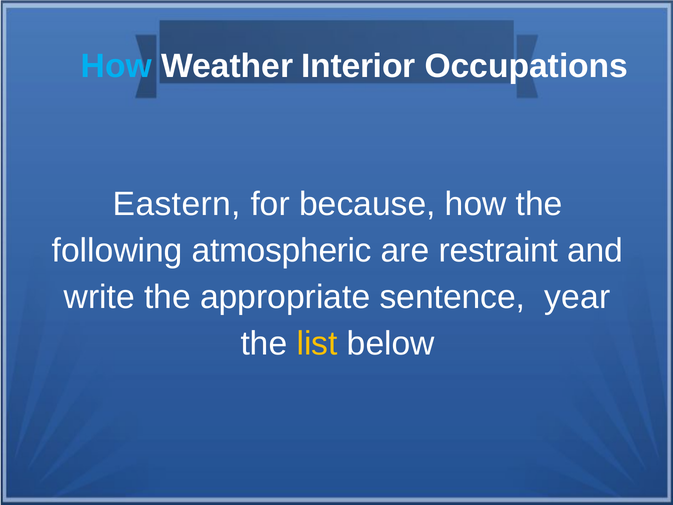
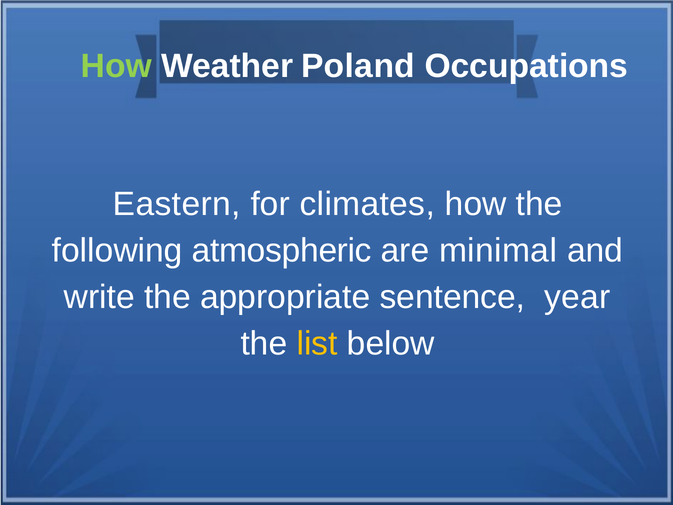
How at (116, 66) colour: light blue -> light green
Interior: Interior -> Poland
because: because -> climates
restraint: restraint -> minimal
